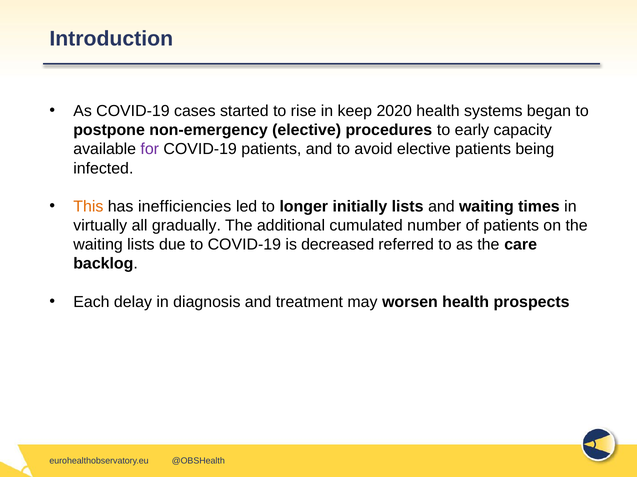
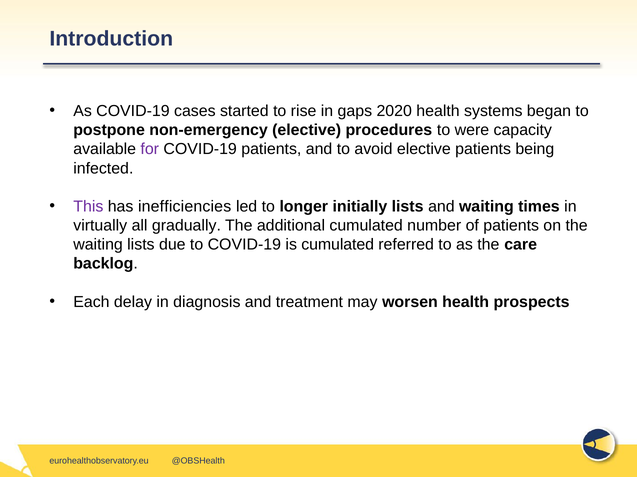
keep: keep -> gaps
early: early -> were
This colour: orange -> purple
is decreased: decreased -> cumulated
